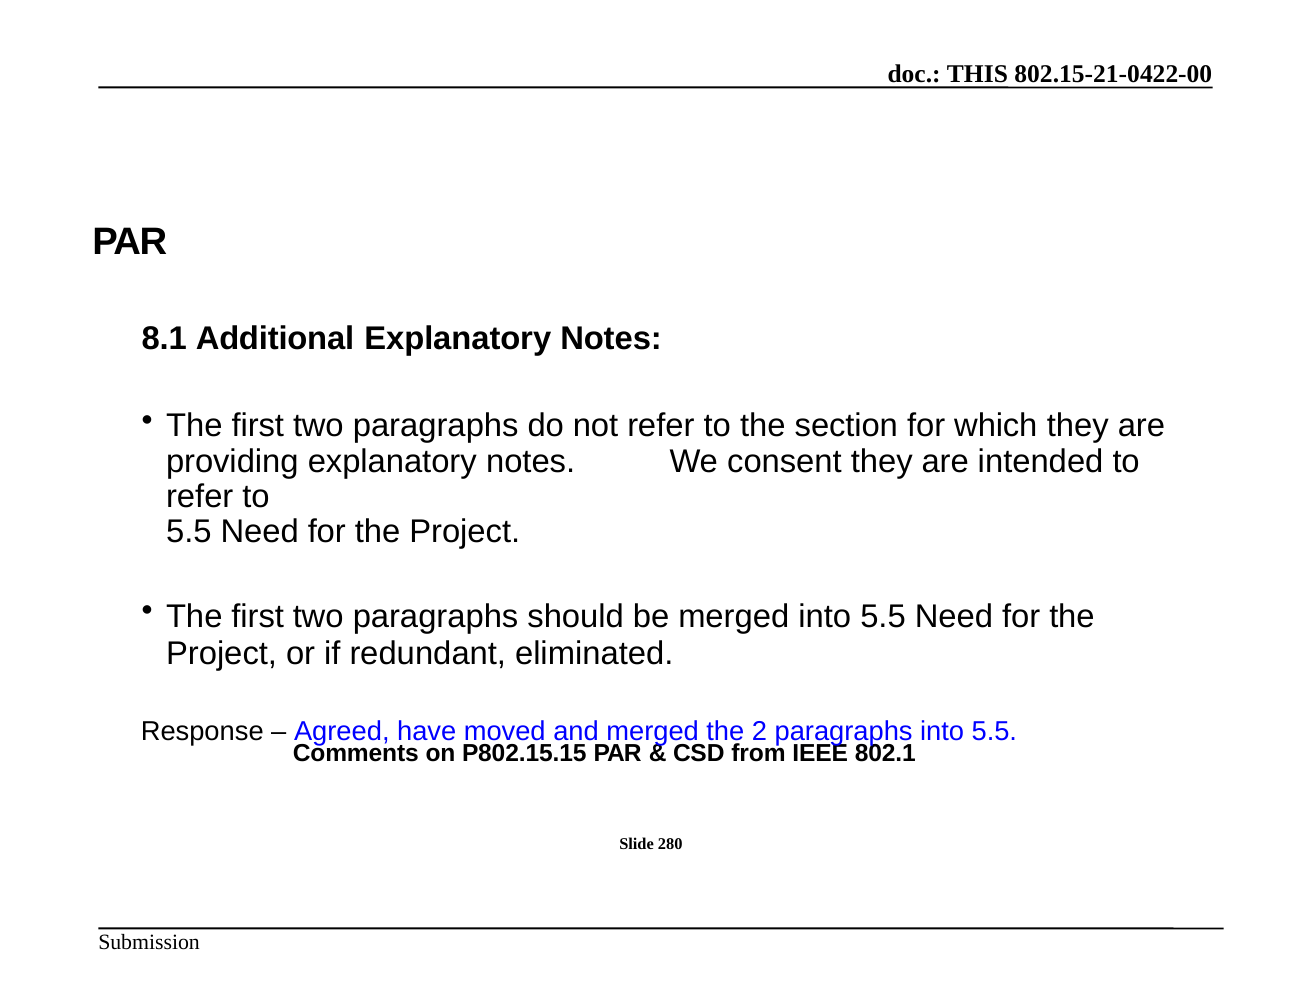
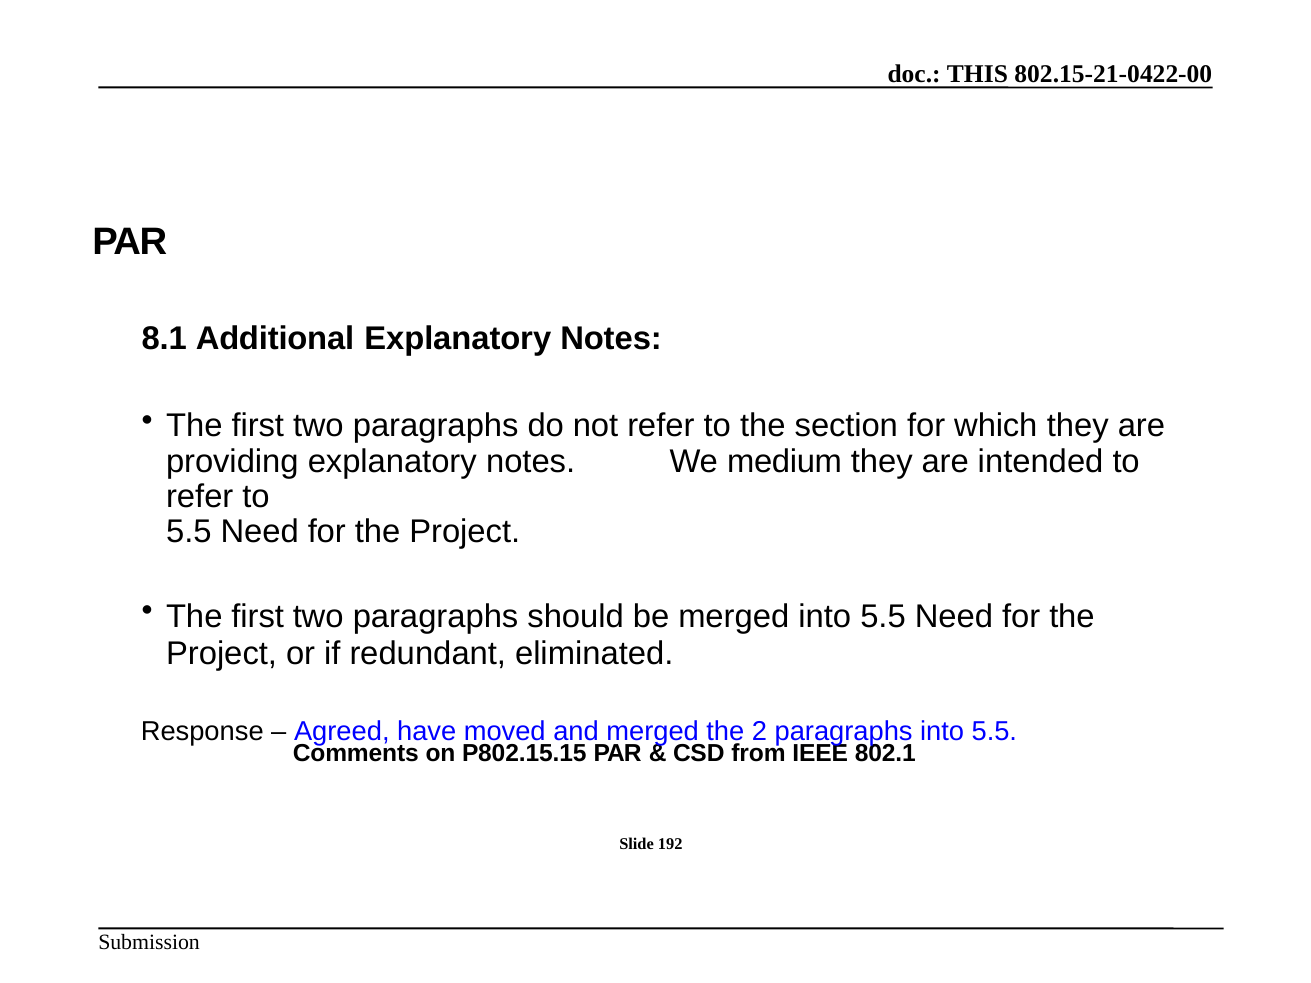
consent: consent -> medium
280: 280 -> 192
